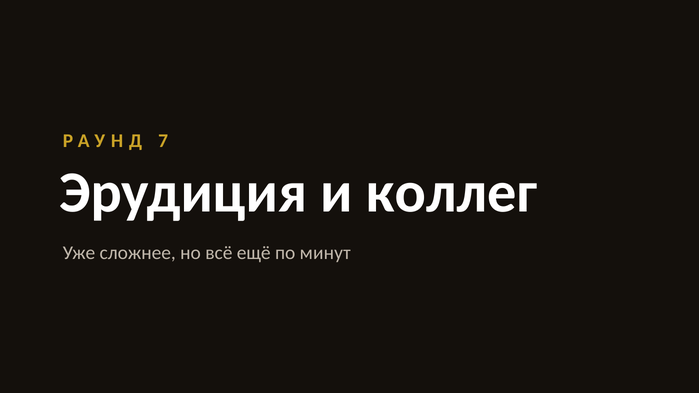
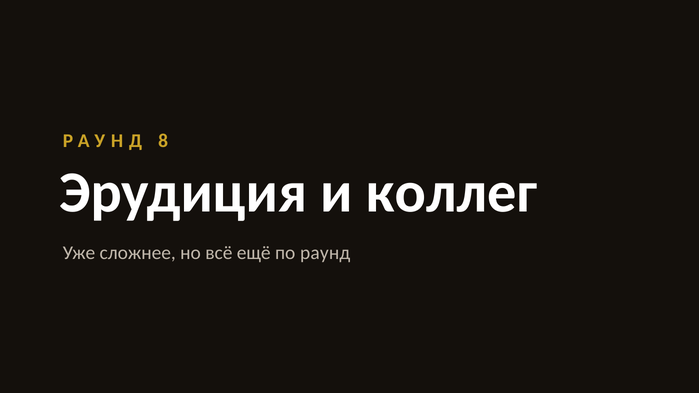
7: 7 -> 8
минут: минут -> раунд
